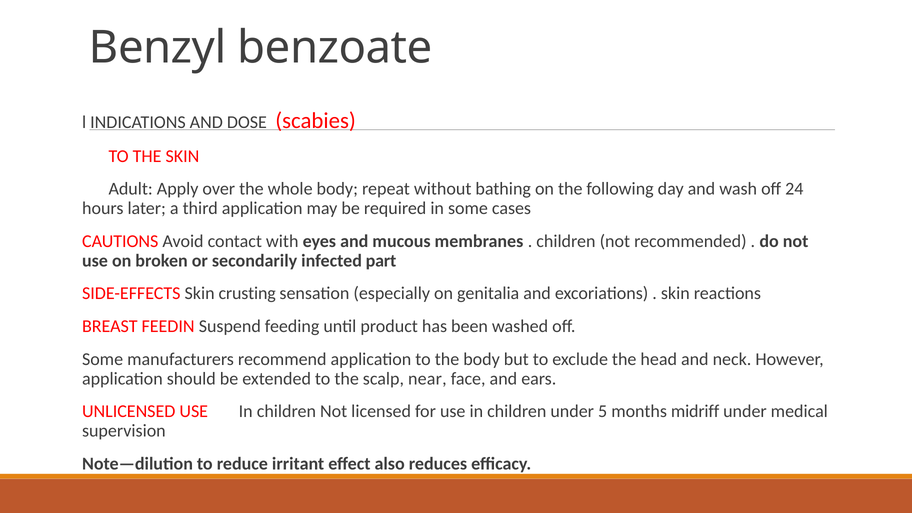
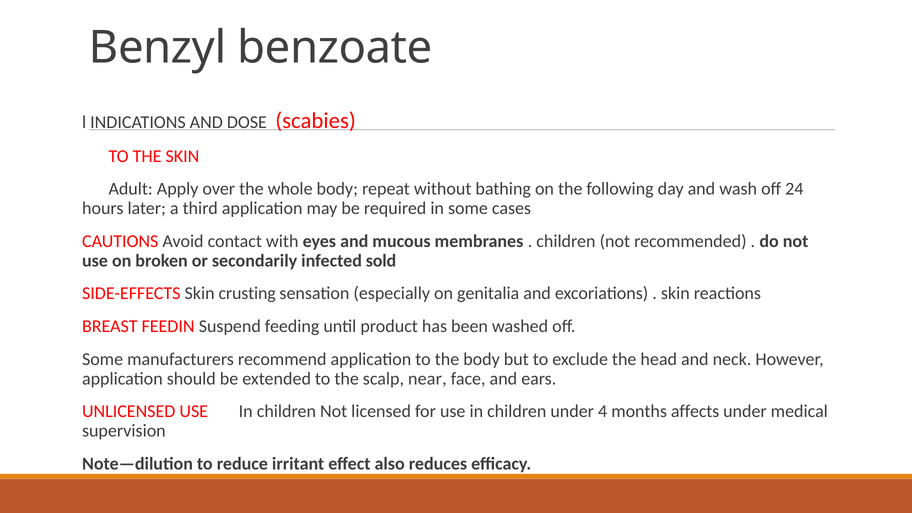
part: part -> sold
5: 5 -> 4
midriff: midriff -> affects
